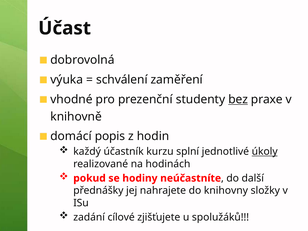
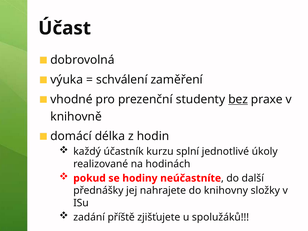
popis: popis -> délka
úkoly underline: present -> none
cílové: cílové -> příště
